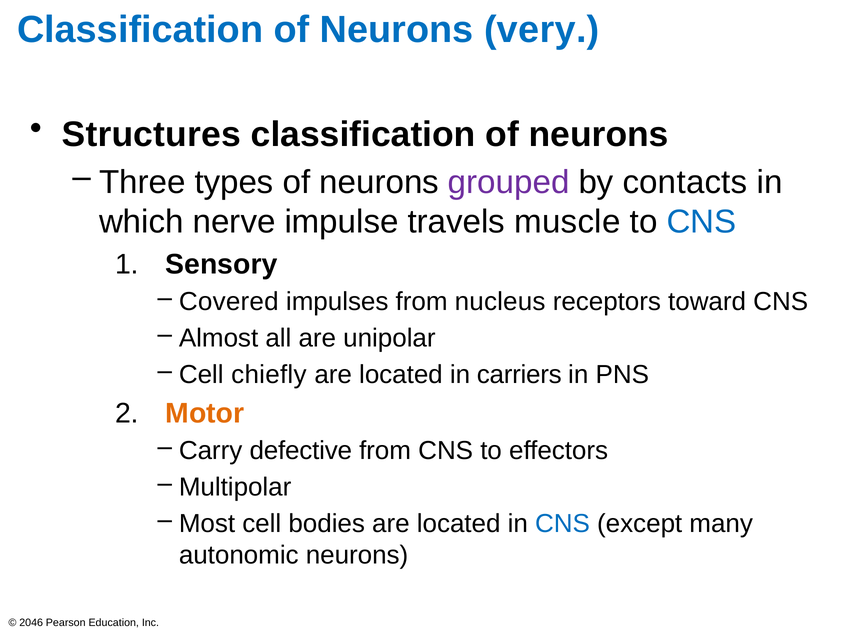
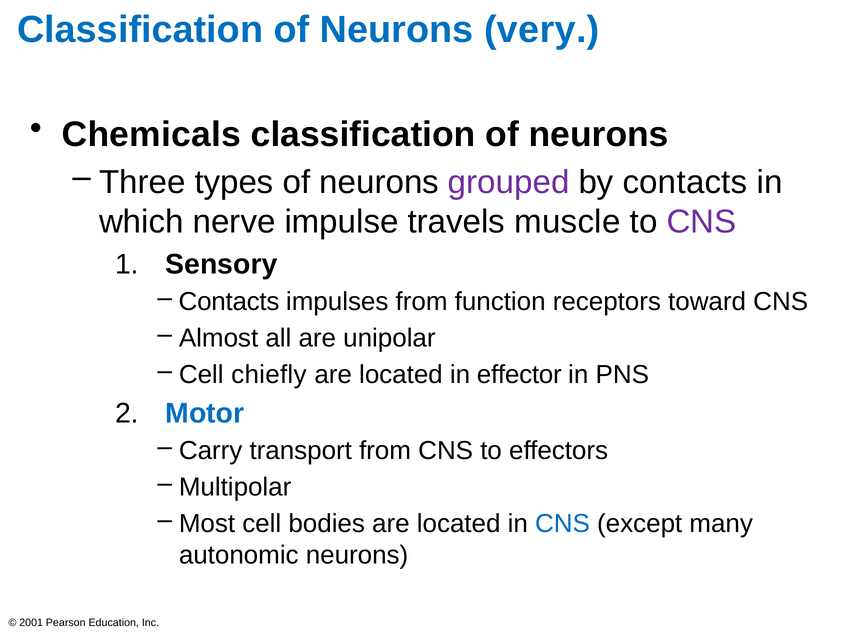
Structures: Structures -> Chemicals
CNS at (702, 222) colour: blue -> purple
Covered at (229, 302): Covered -> Contacts
nucleus: nucleus -> function
carriers: carriers -> effector
Motor colour: orange -> blue
defective: defective -> transport
2046: 2046 -> 2001
